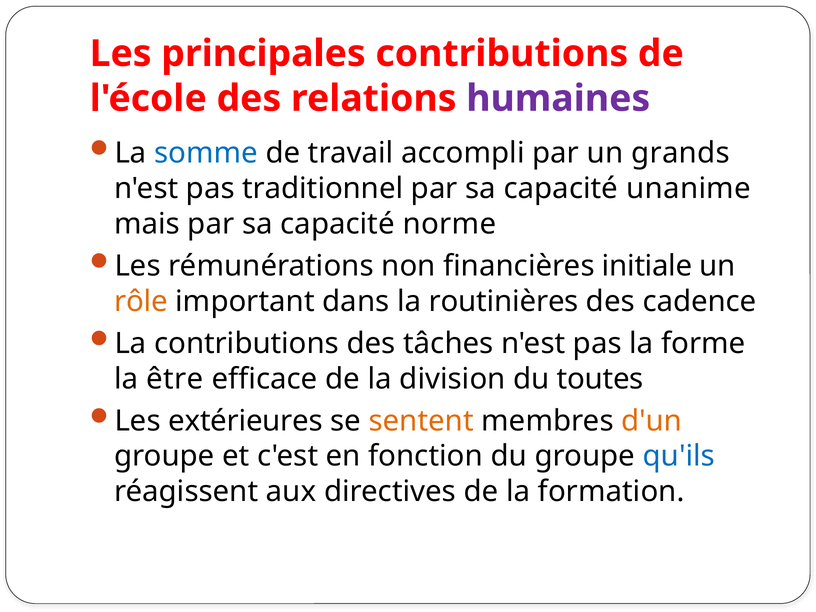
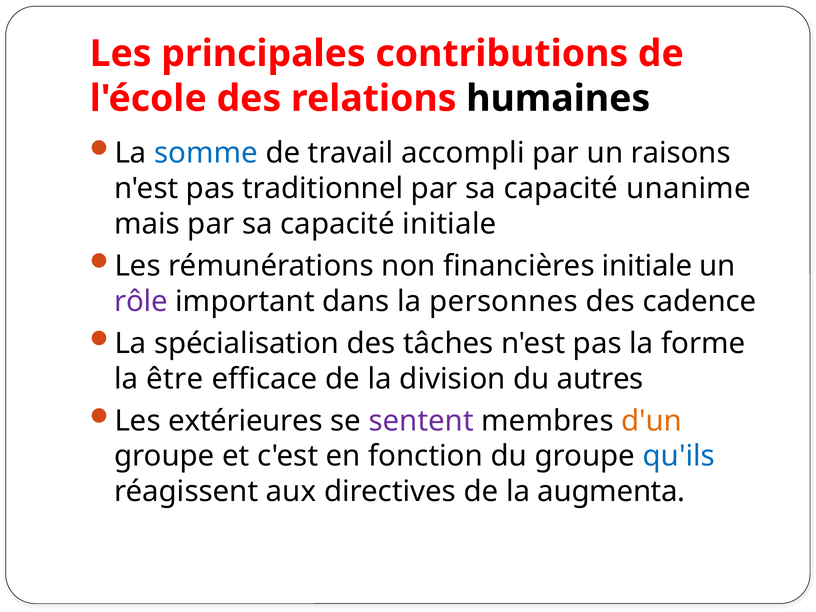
humaines colour: purple -> black
grands: grands -> raisons
capacité norme: norme -> initiale
rôle colour: orange -> purple
routinières: routinières -> personnes
La contributions: contributions -> spécialisation
toutes: toutes -> autres
sentent colour: orange -> purple
formation: formation -> augmenta
